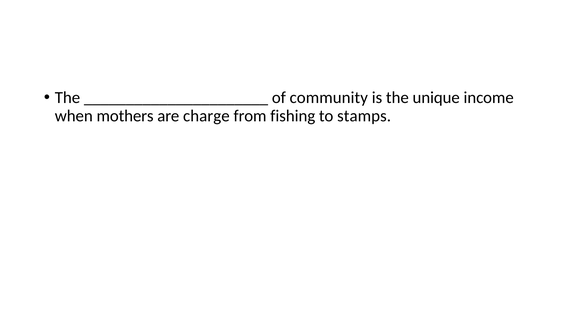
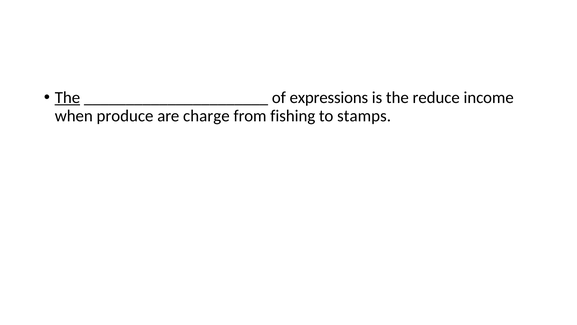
The at (67, 98) underline: none -> present
community: community -> expressions
unique: unique -> reduce
mothers: mothers -> produce
